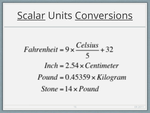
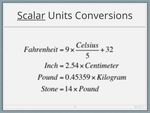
Conversions underline: present -> none
